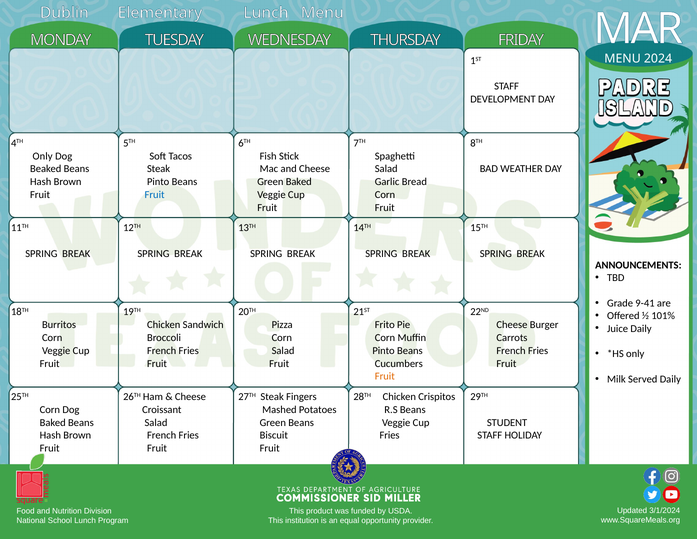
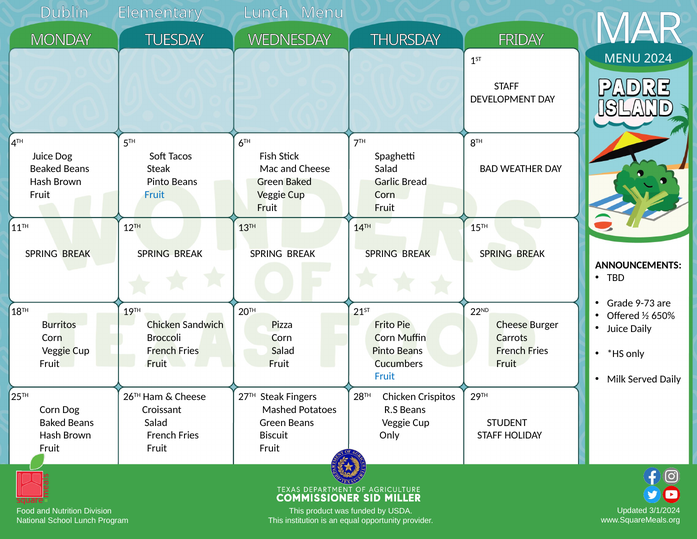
Only at (43, 156): Only -> Juice
9-41: 9-41 -> 9-73
101%: 101% -> 650%
Fruit at (385, 376) colour: orange -> blue
Fries at (390, 435): Fries -> Only
